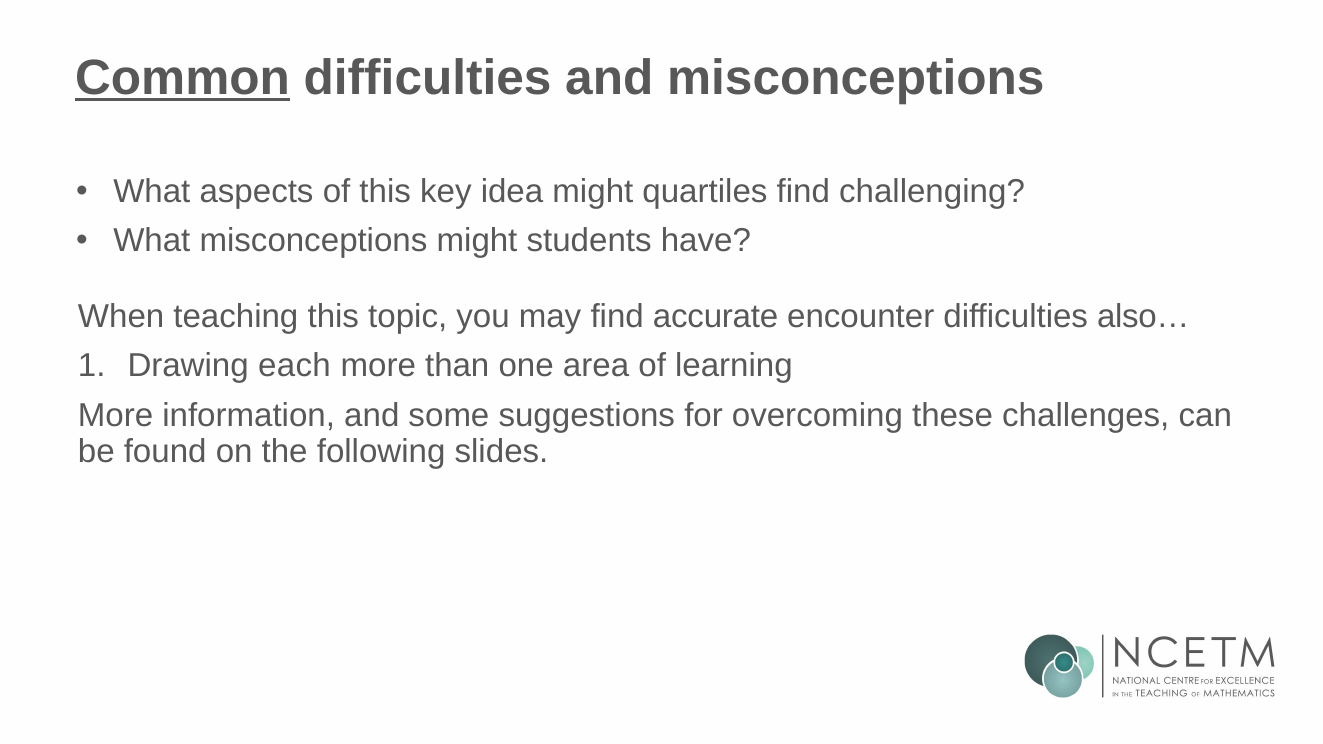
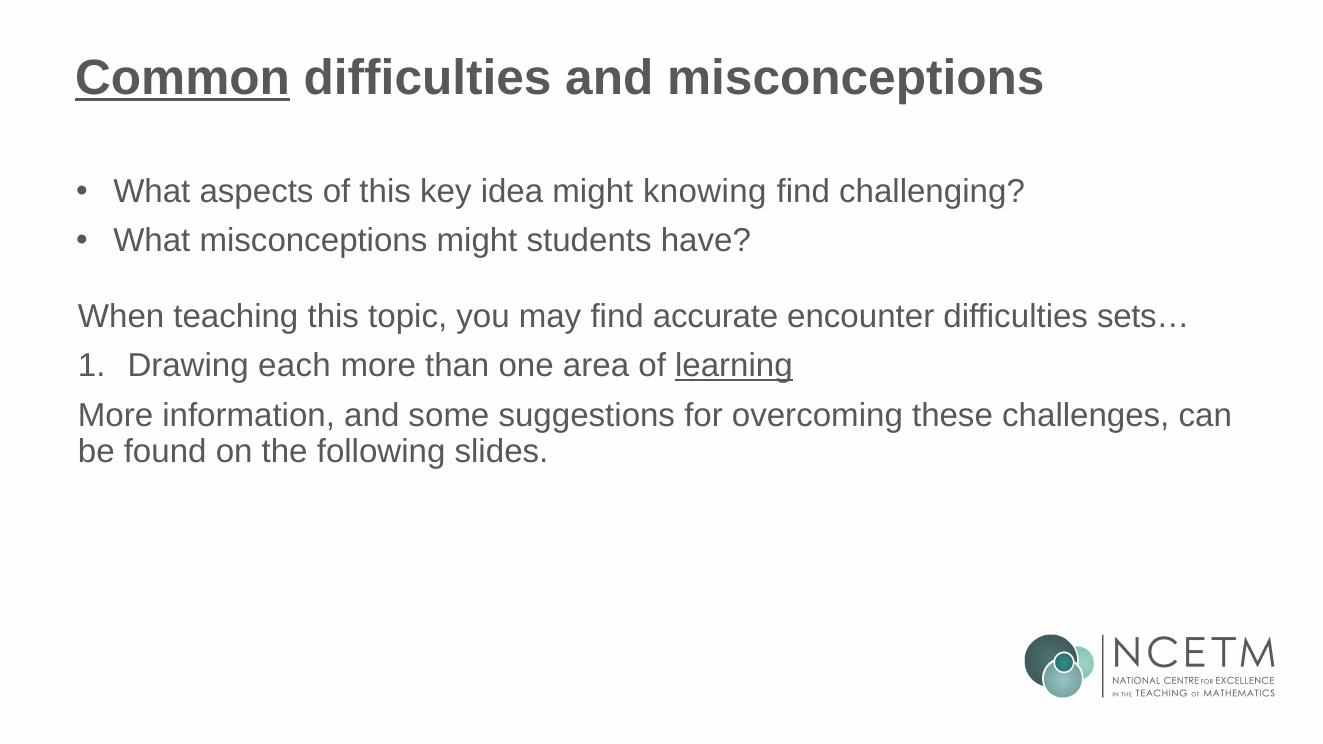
quartiles: quartiles -> knowing
also…: also… -> sets…
learning underline: none -> present
